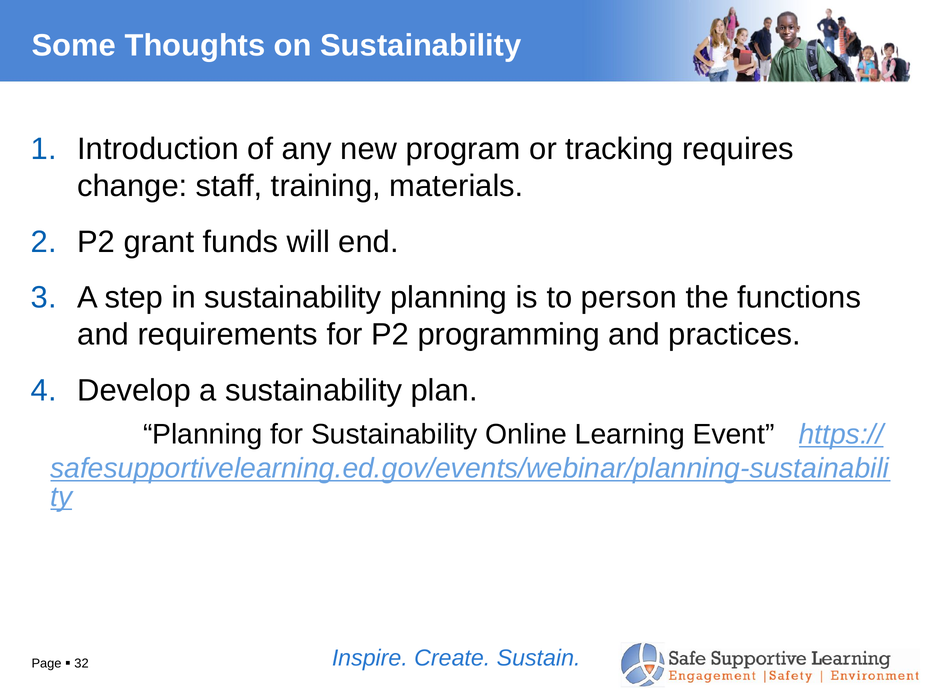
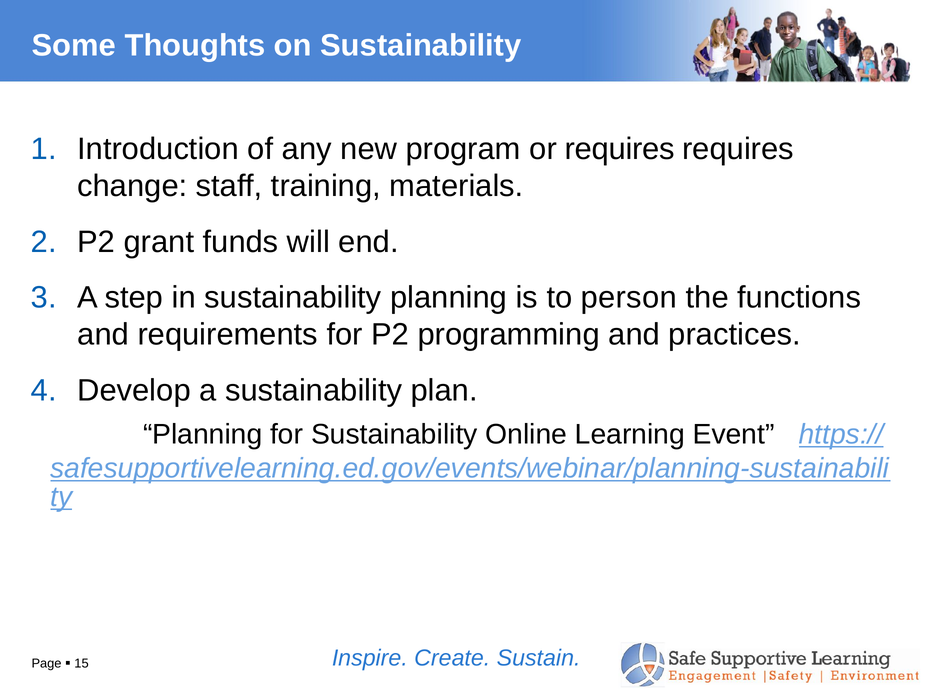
or tracking: tracking -> requires
32: 32 -> 15
